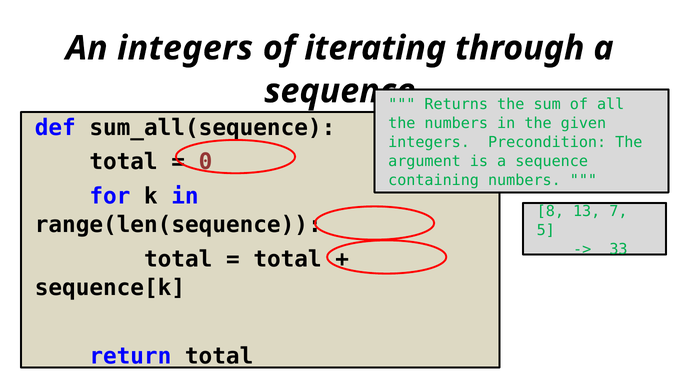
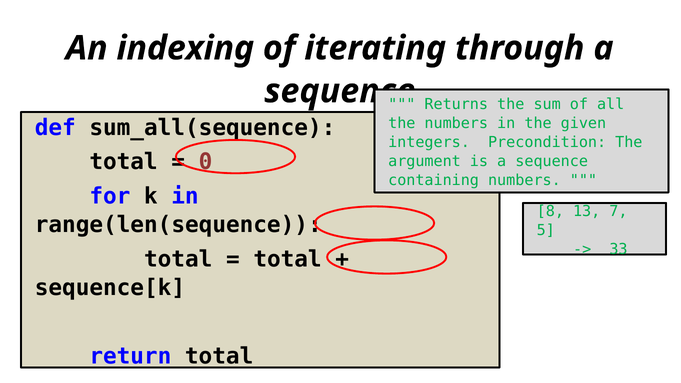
An integers: integers -> indexing
